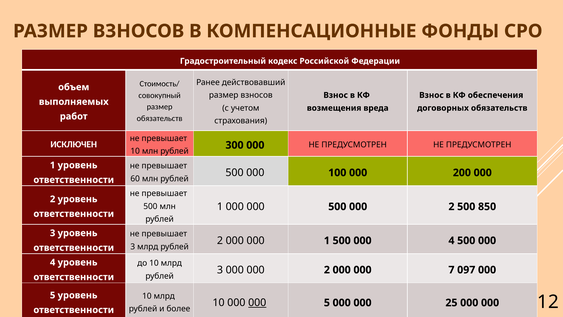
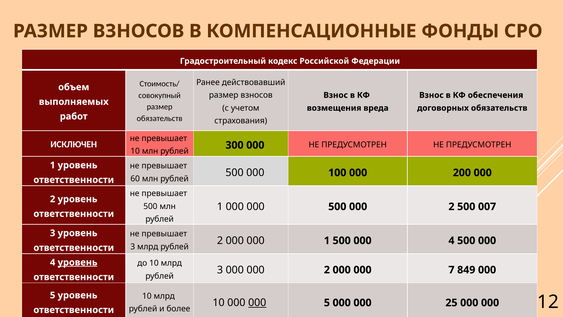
850: 850 -> 007
уровень at (78, 262) underline: none -> present
097: 097 -> 849
